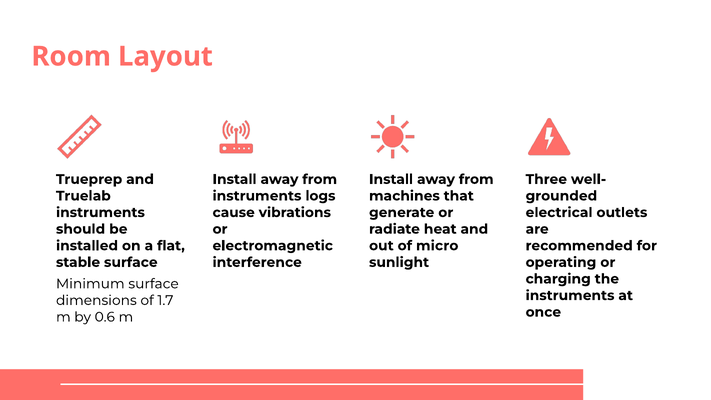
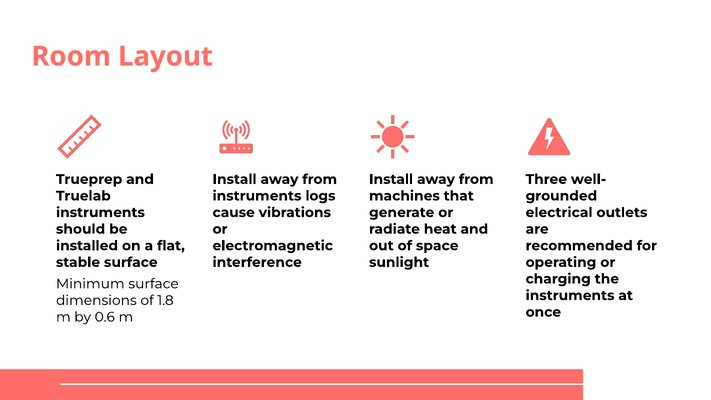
micro: micro -> space
1.7: 1.7 -> 1.8
